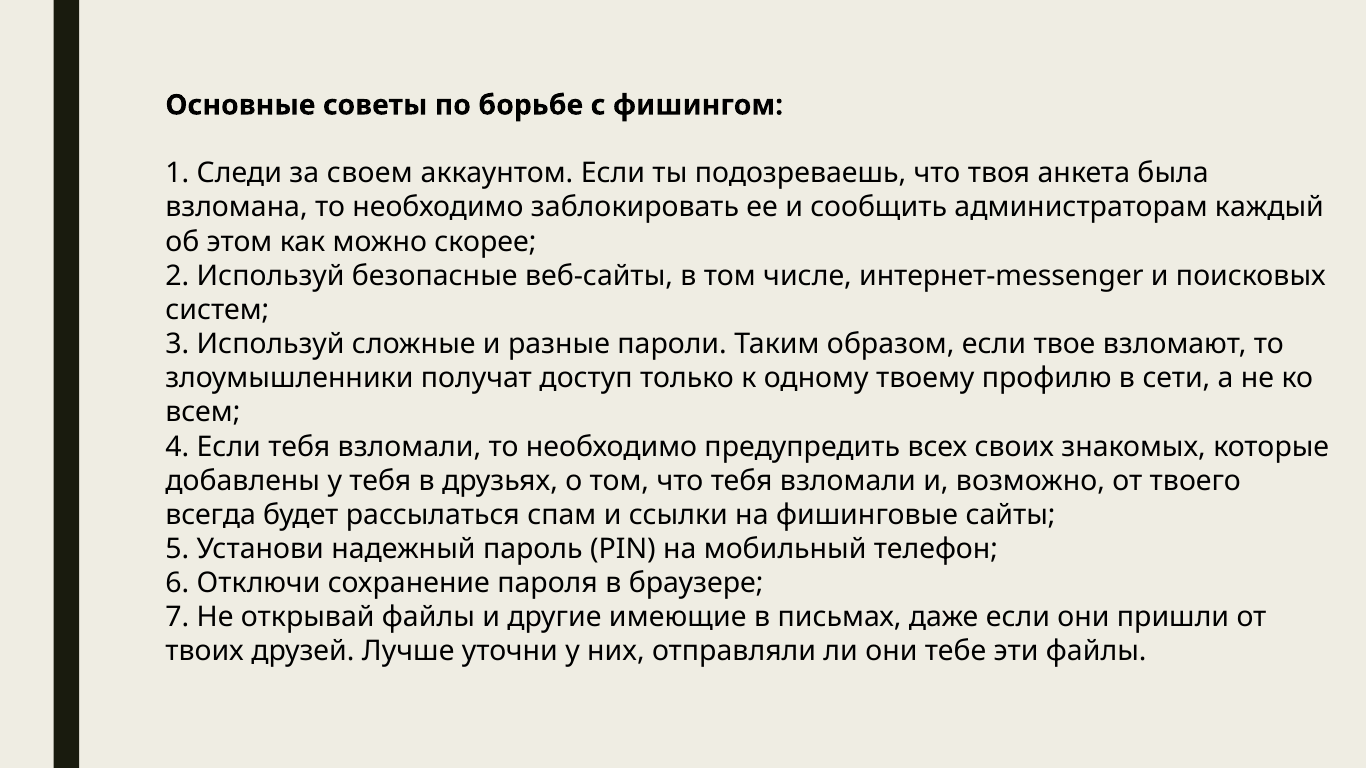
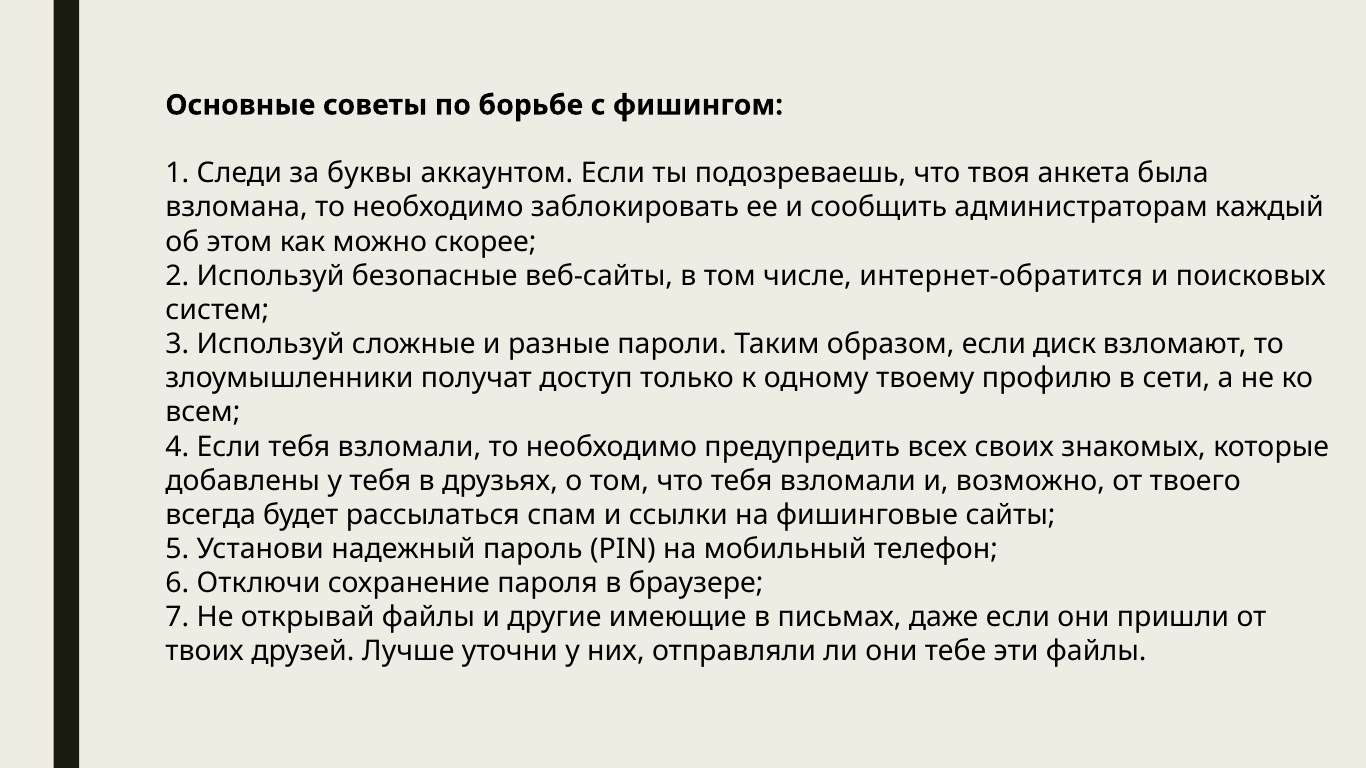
своем: своем -> буквы
интернет-messenger: интернет-messenger -> интернет-обратится
твое: твое -> диск
